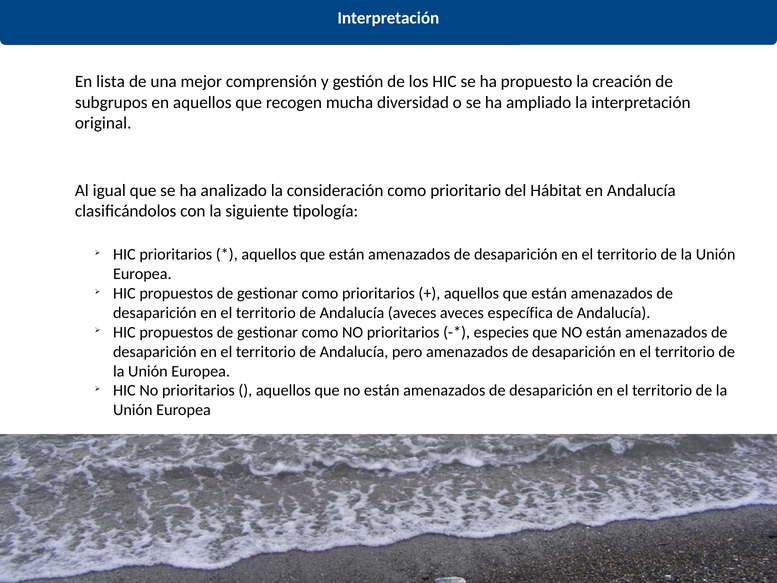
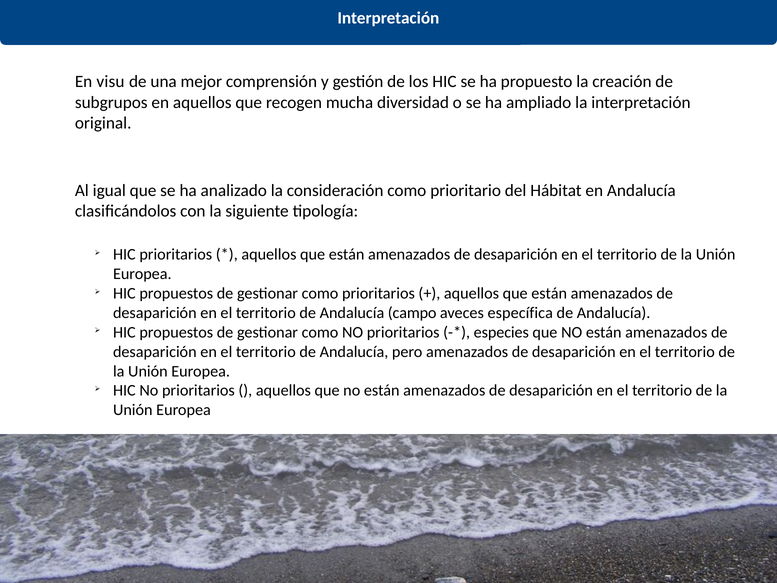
lista: lista -> visu
Andalucía aveces: aveces -> campo
